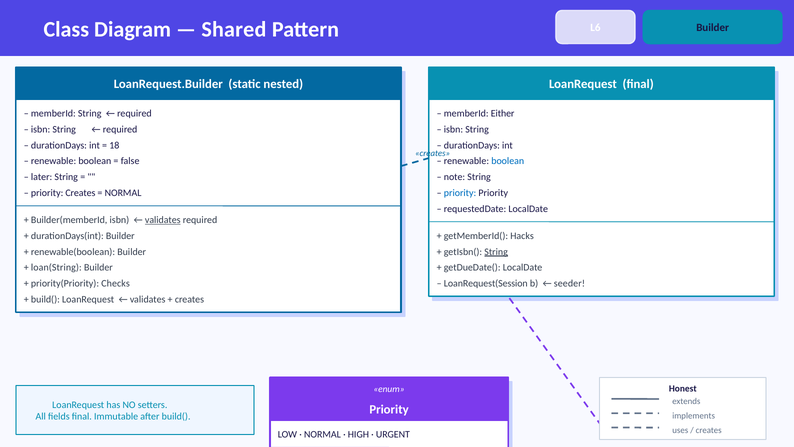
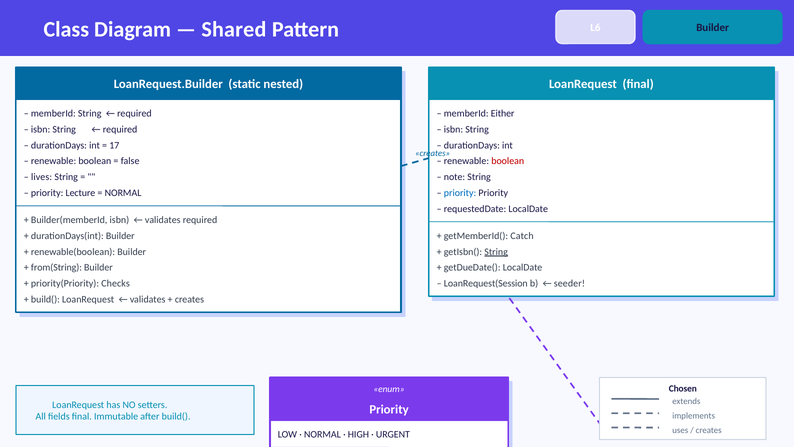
18: 18 -> 17
boolean at (508, 161) colour: blue -> red
later: later -> lives
priority Creates: Creates -> Lecture
validates at (163, 220) underline: present -> none
Hacks: Hacks -> Catch
loan(String: loan(String -> from(String
Honest: Honest -> Chosen
